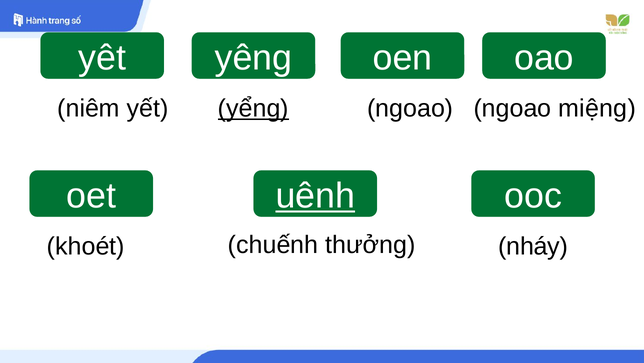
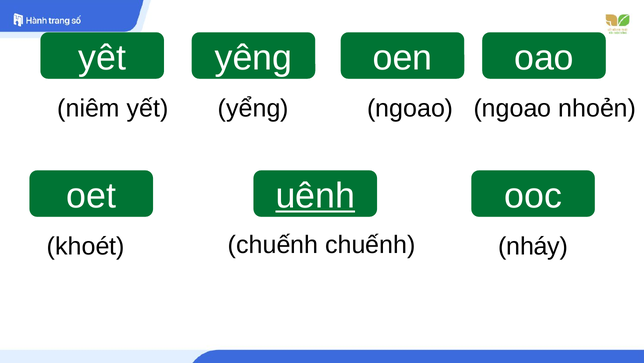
yểng underline: present -> none
miệng: miệng -> nhoẻn
chuếnh thưởng: thưởng -> chuếnh
